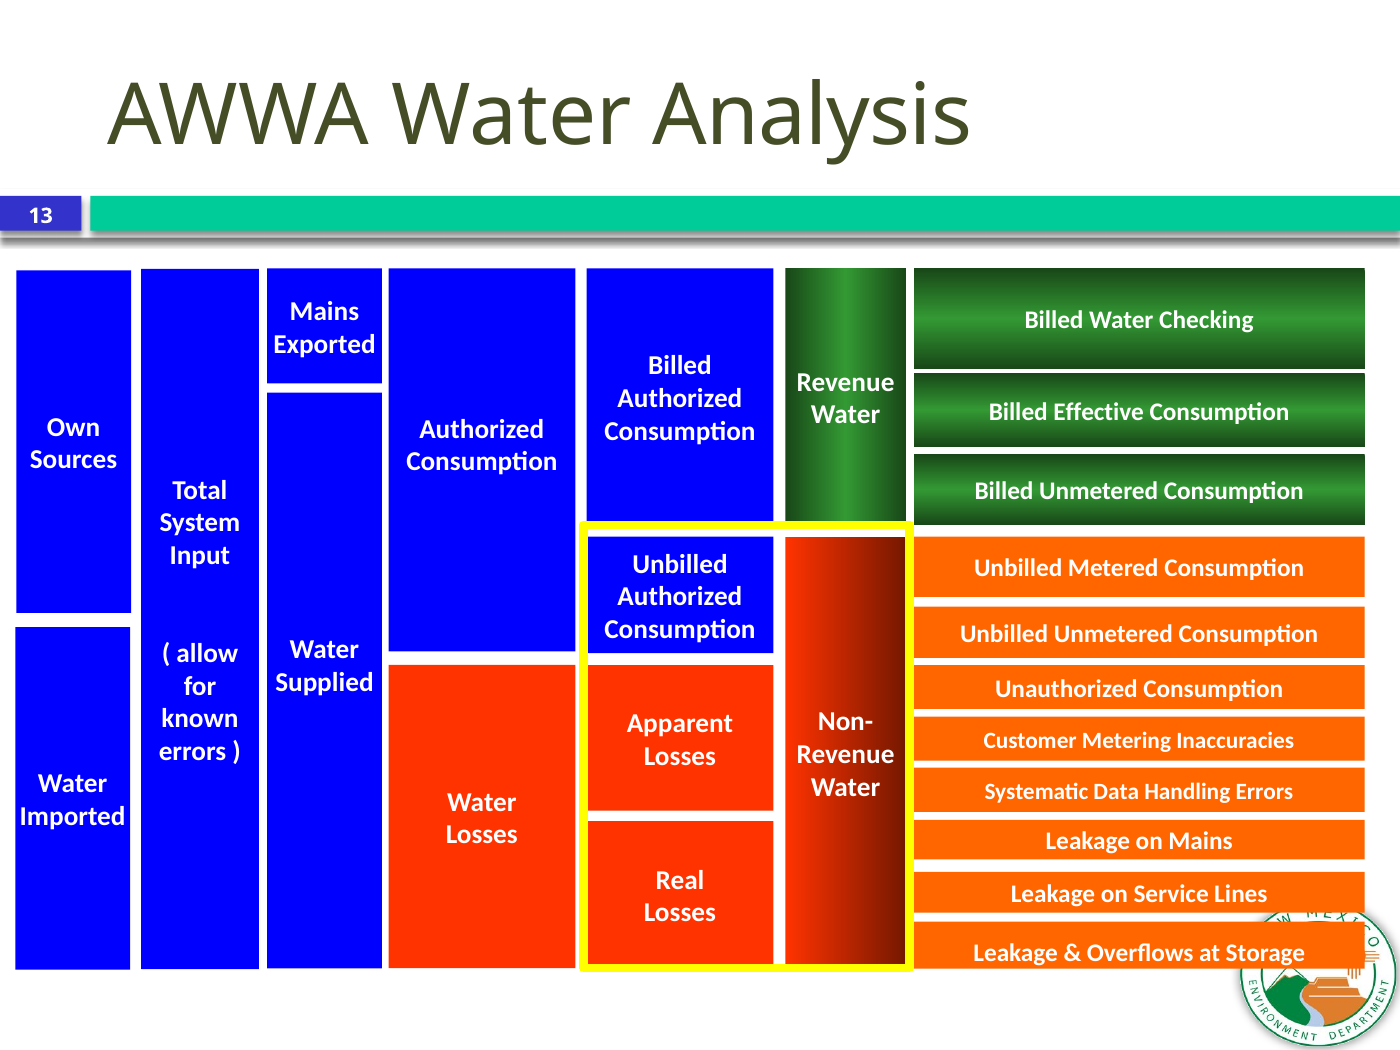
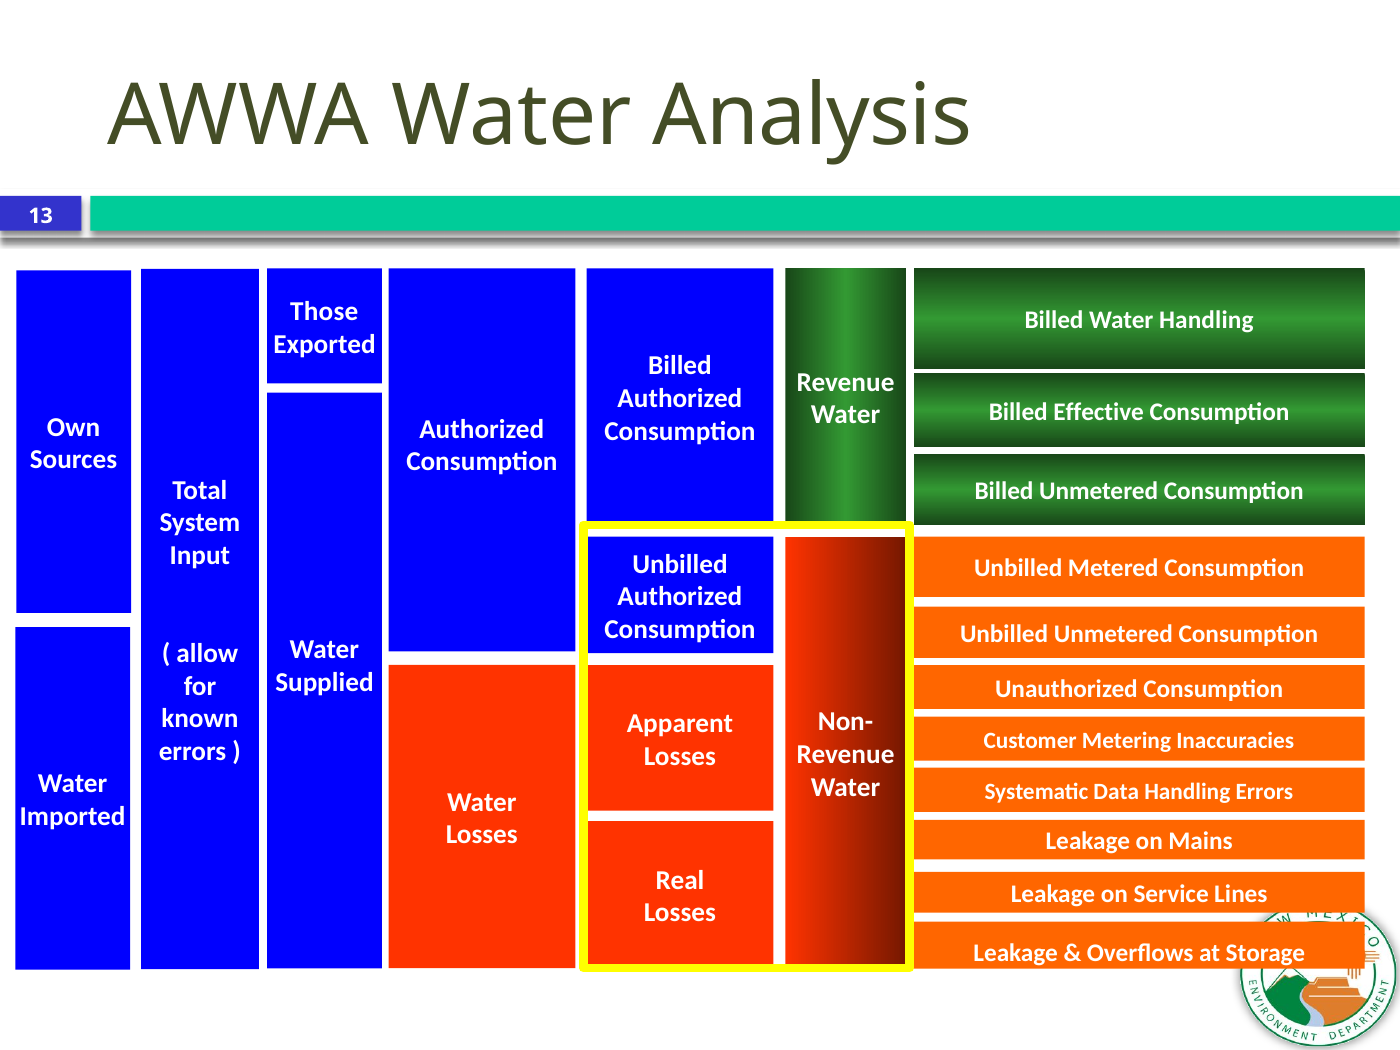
Mains at (324, 311): Mains -> Those
Water Checking: Checking -> Handling
